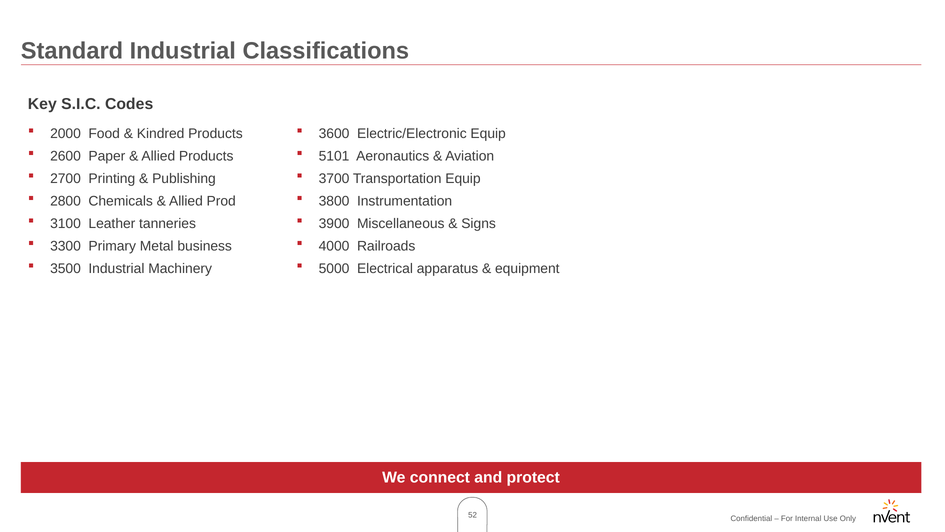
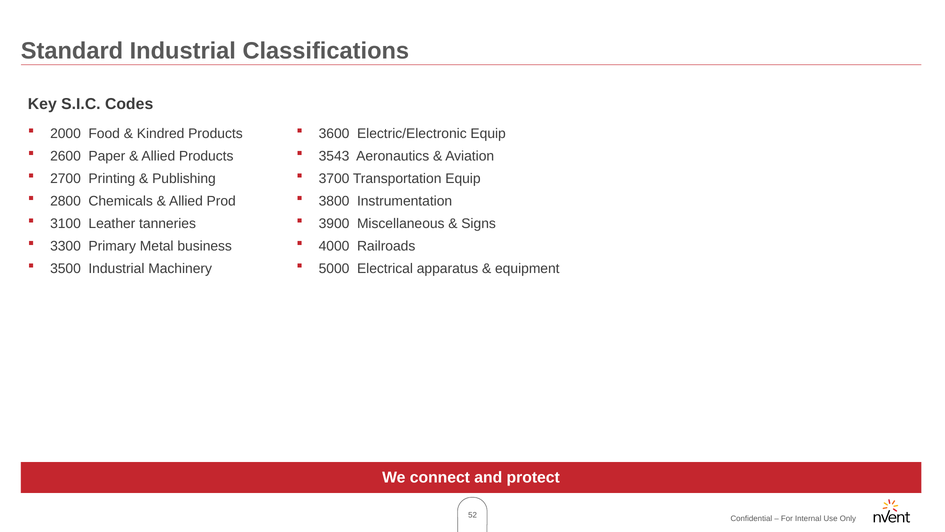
5101: 5101 -> 3543
